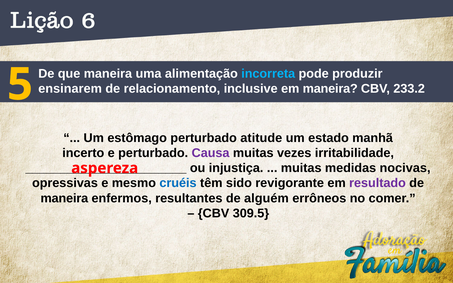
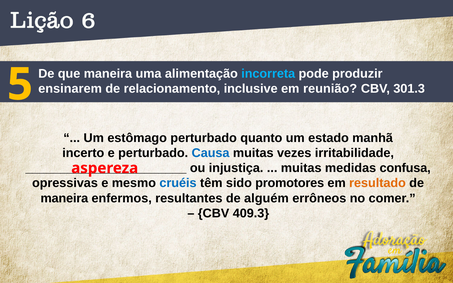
em maneira: maneira -> reunião
233.2: 233.2 -> 301.3
atitude: atitude -> quanto
Causa colour: purple -> blue
nocivas: nocivas -> confusa
revigorante: revigorante -> promotores
resultado colour: purple -> orange
309.5: 309.5 -> 409.3
